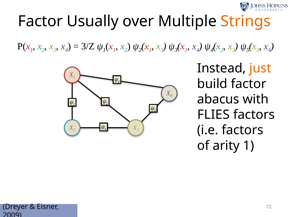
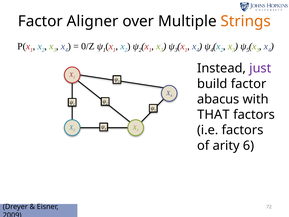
Usually: Usually -> Aligner
3/Z: 3/Z -> 0/Z
just colour: orange -> purple
FLIES: FLIES -> THAT
arity 1: 1 -> 6
